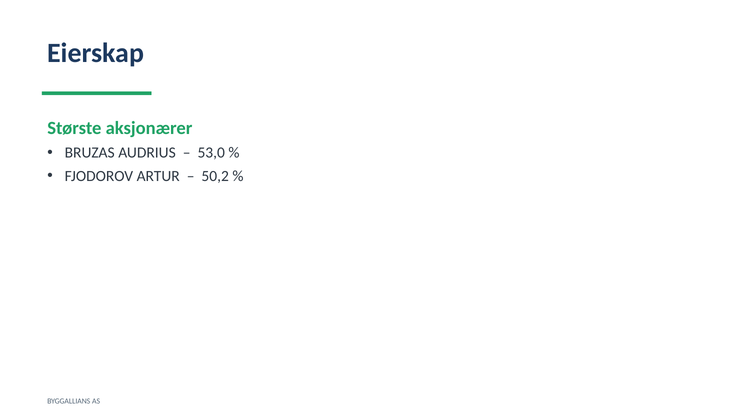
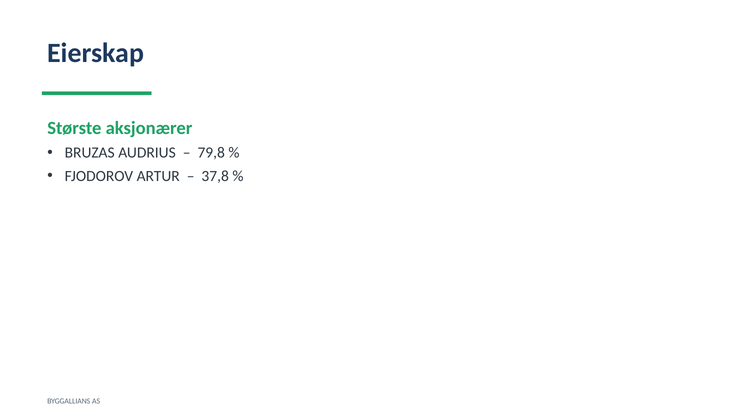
53,0: 53,0 -> 79,8
50,2: 50,2 -> 37,8
